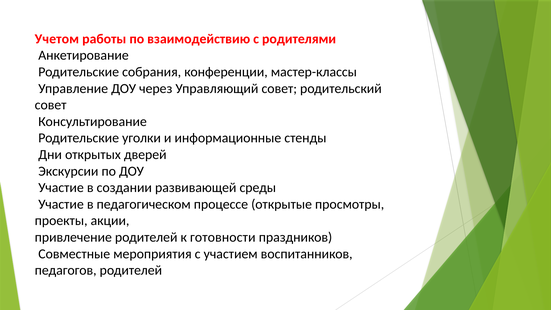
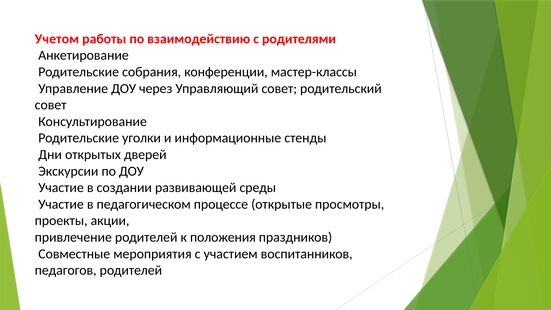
готовности: готовности -> положения
